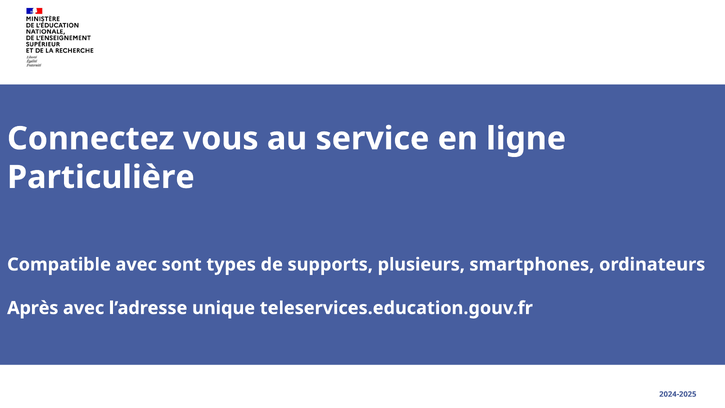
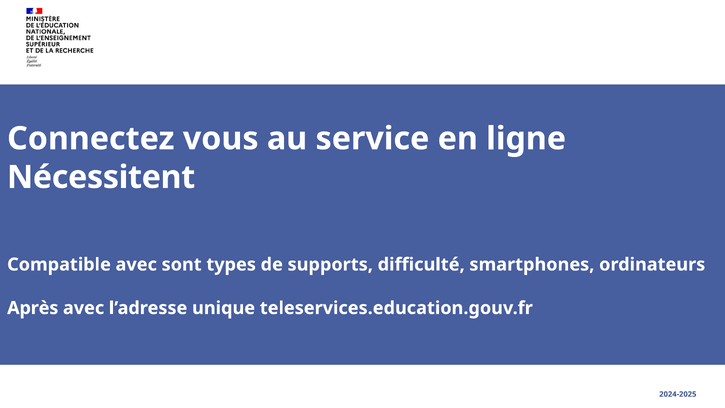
Particulière: Particulière -> Nécessitent
plusieurs: plusieurs -> difficulté
